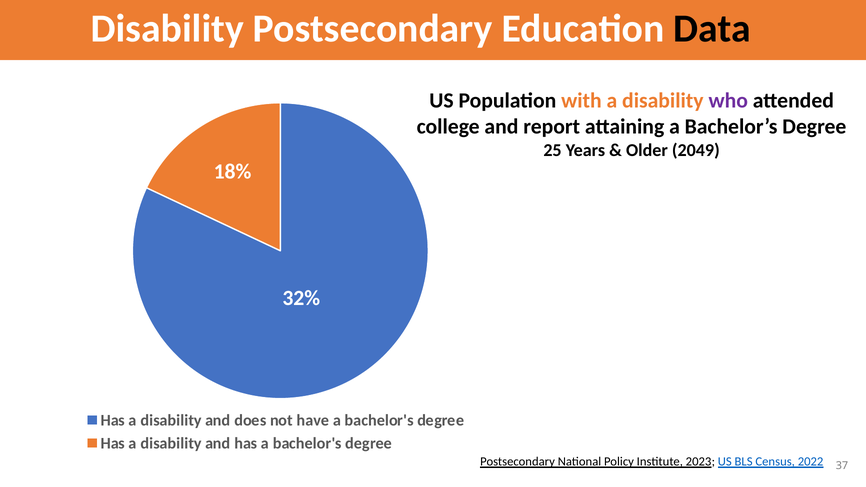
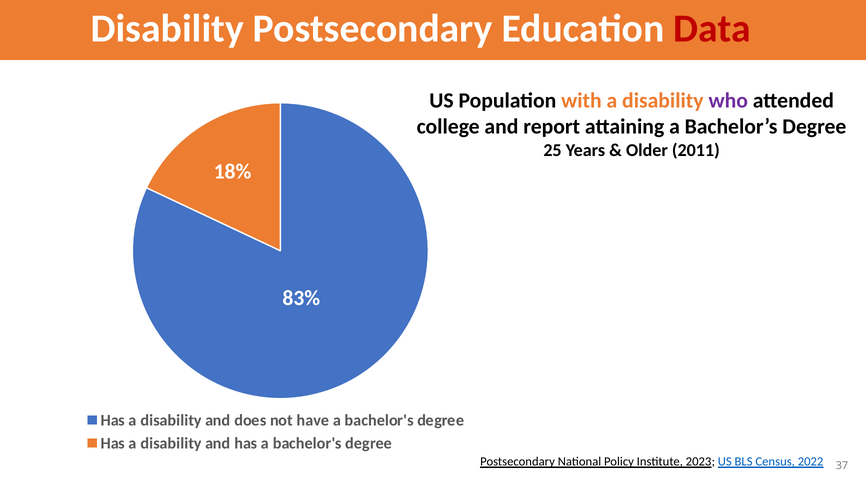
Data colour: black -> red
2049: 2049 -> 2011
32%: 32% -> 83%
